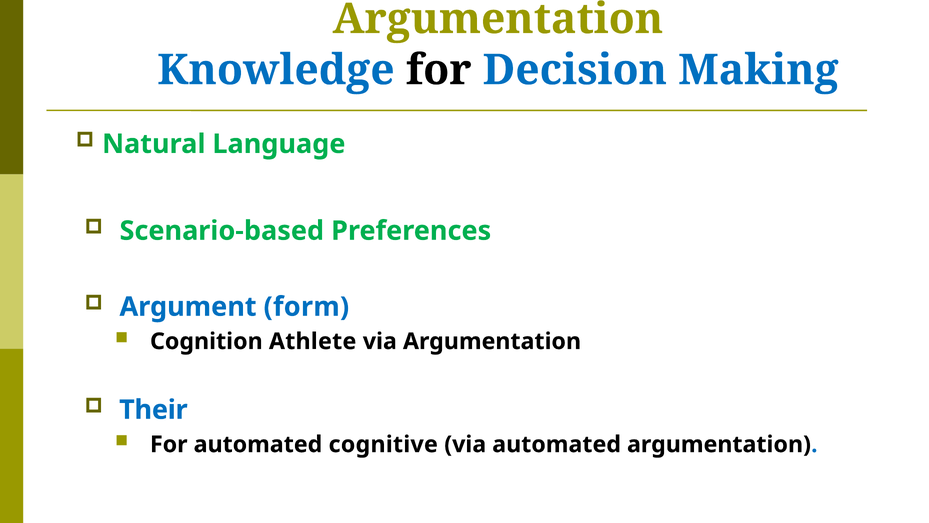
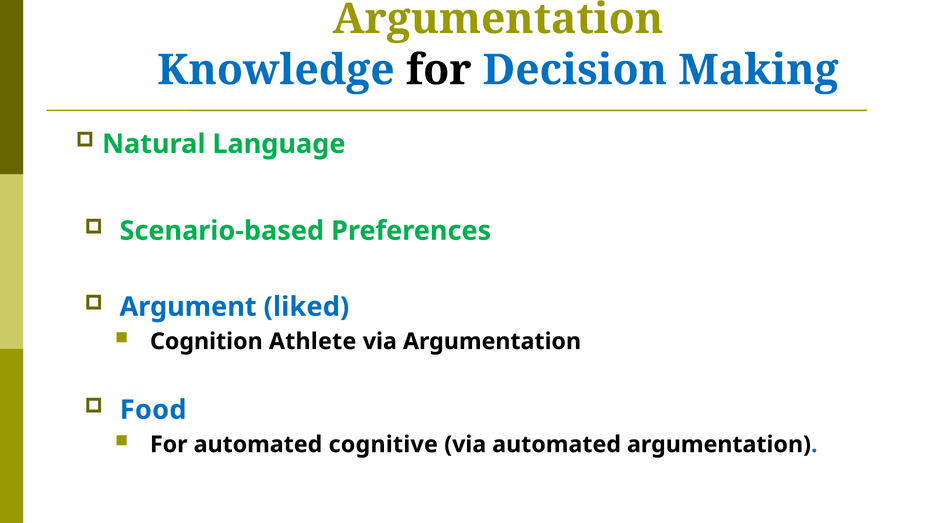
form: form -> liked
Their: Their -> Food
